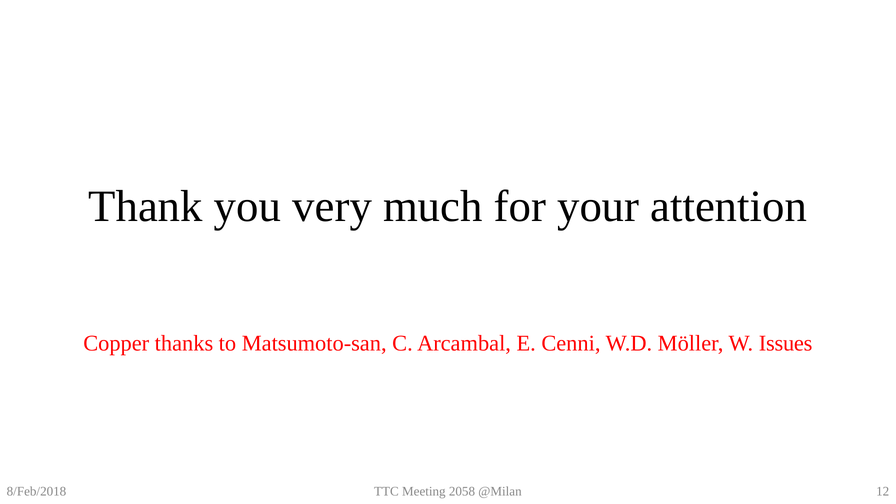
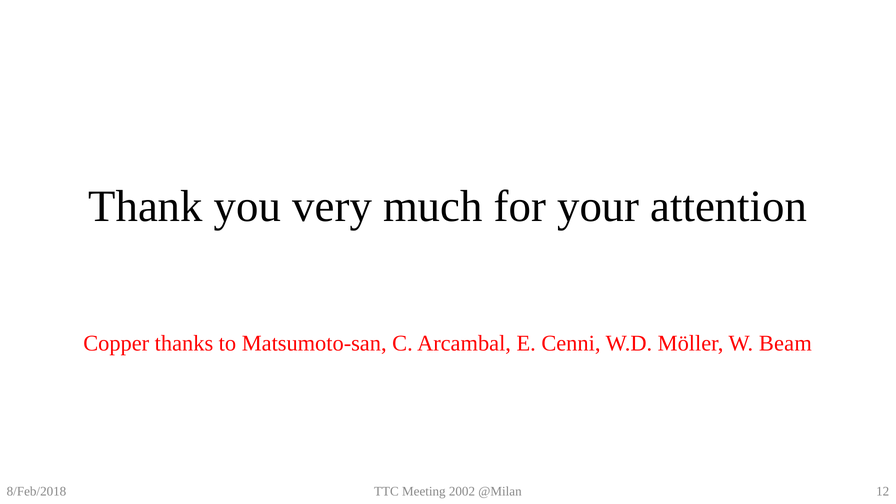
Issues: Issues -> Beam
2058: 2058 -> 2002
